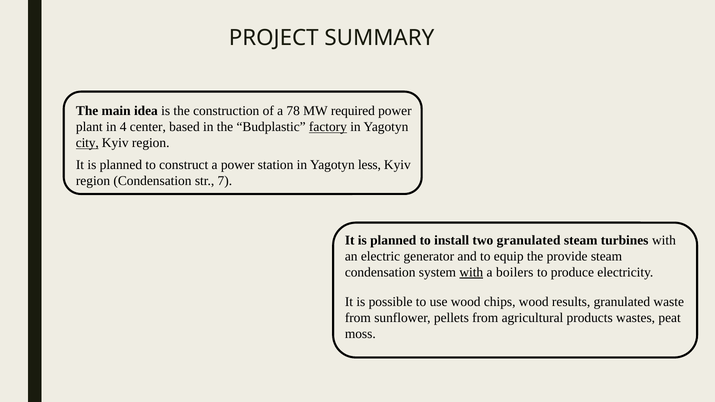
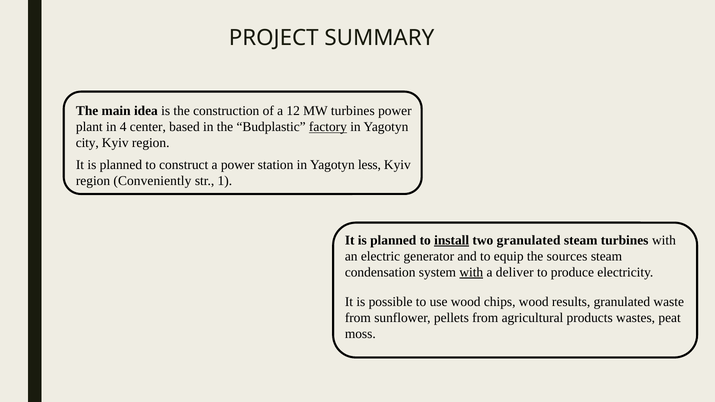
78: 78 -> 12
MW required: required -> turbines
city underline: present -> none
region Condensation: Condensation -> Conveniently
7: 7 -> 1
install underline: none -> present
provide: provide -> sources
boilers: boilers -> deliver
